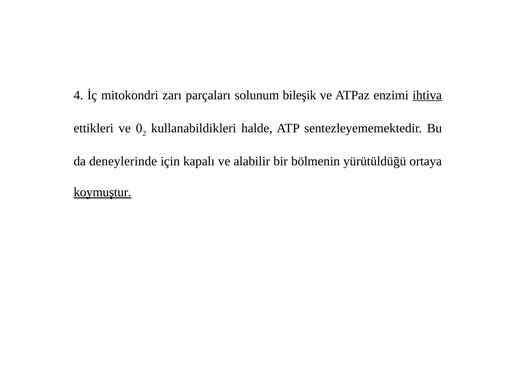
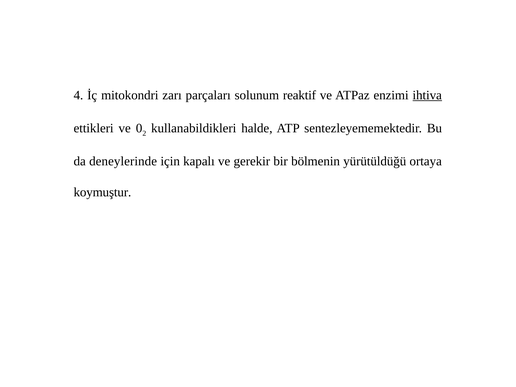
bileşik: bileşik -> reaktif
alabilir: alabilir -> gerekir
koymuştur underline: present -> none
